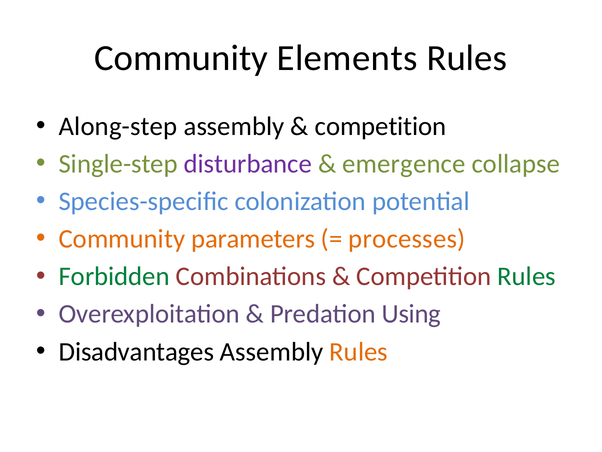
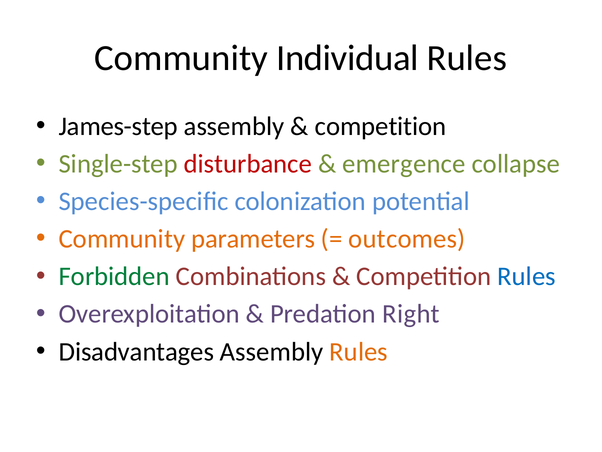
Elements: Elements -> Individual
Along-step: Along-step -> James-step
disturbance colour: purple -> red
processes: processes -> outcomes
Rules at (527, 276) colour: green -> blue
Using: Using -> Right
